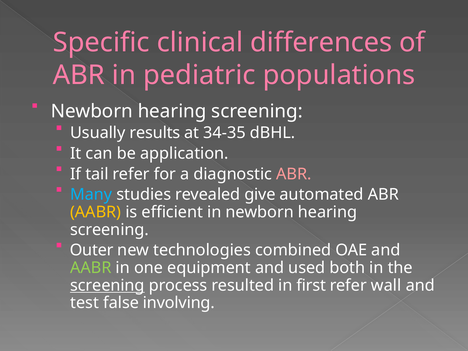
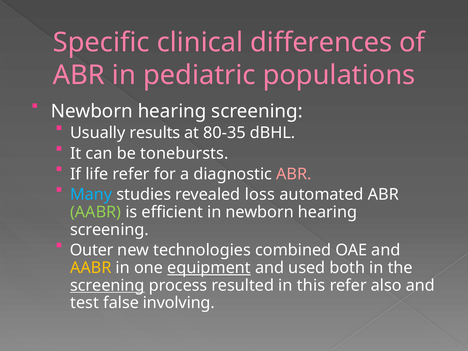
34-35: 34-35 -> 80-35
application: application -> tonebursts
tail: tail -> life
give: give -> loss
AABR at (96, 212) colour: yellow -> light green
AABR at (91, 268) colour: light green -> yellow
equipment underline: none -> present
first: first -> this
wall: wall -> also
